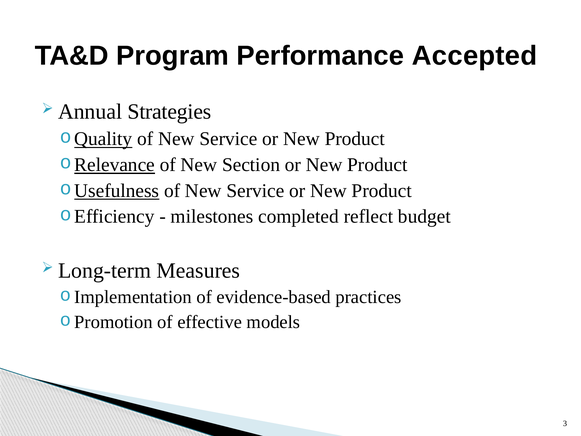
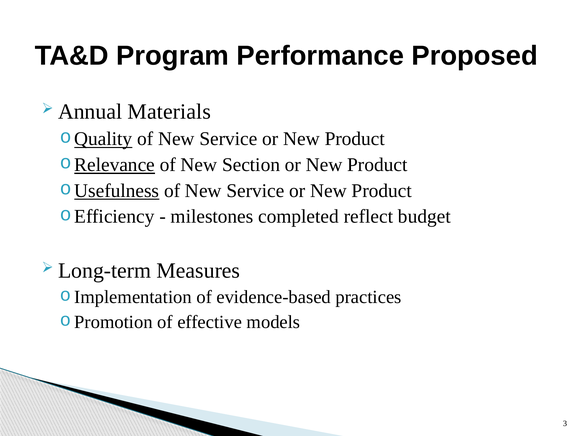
Accepted: Accepted -> Proposed
Strategies: Strategies -> Materials
